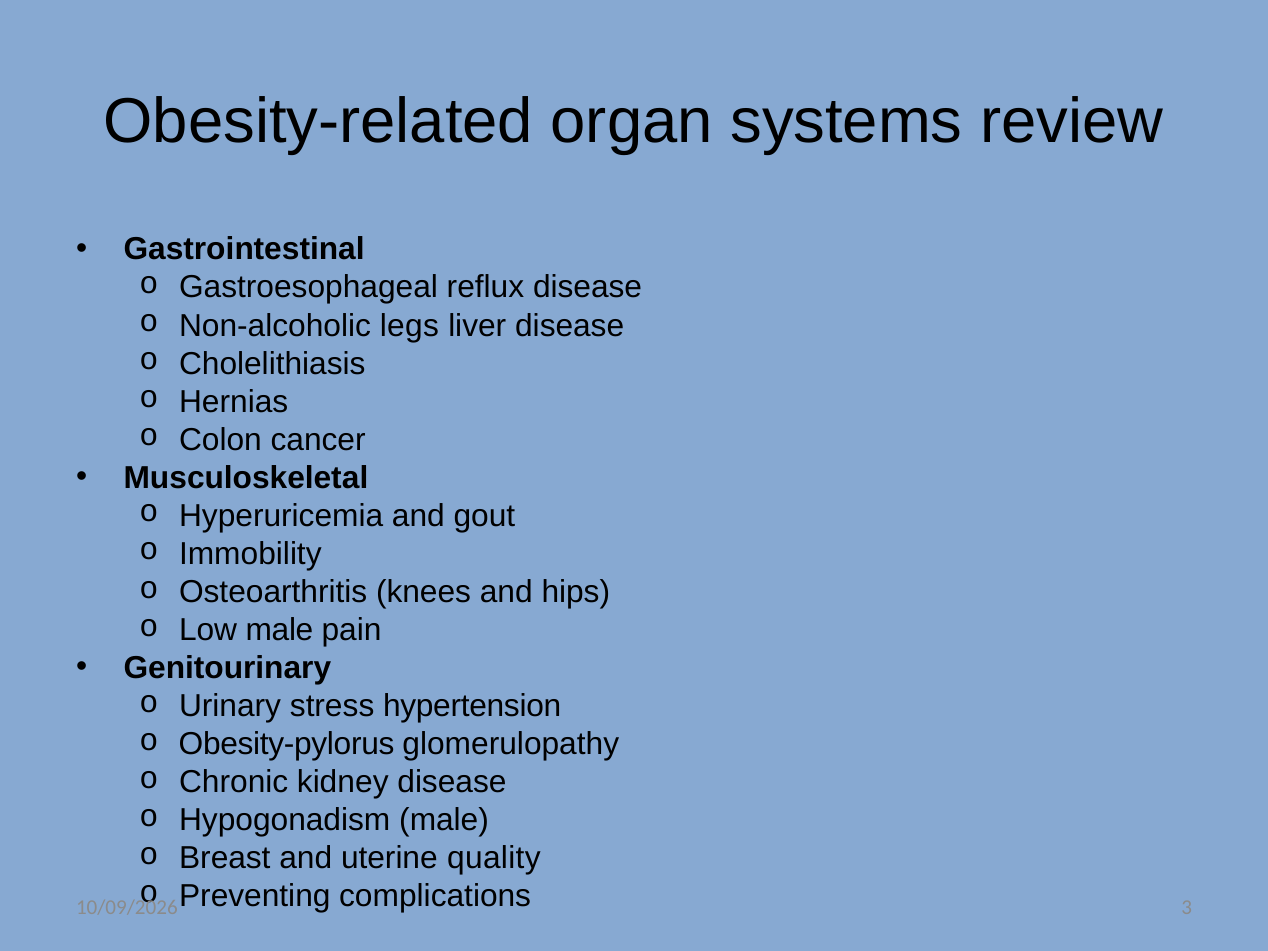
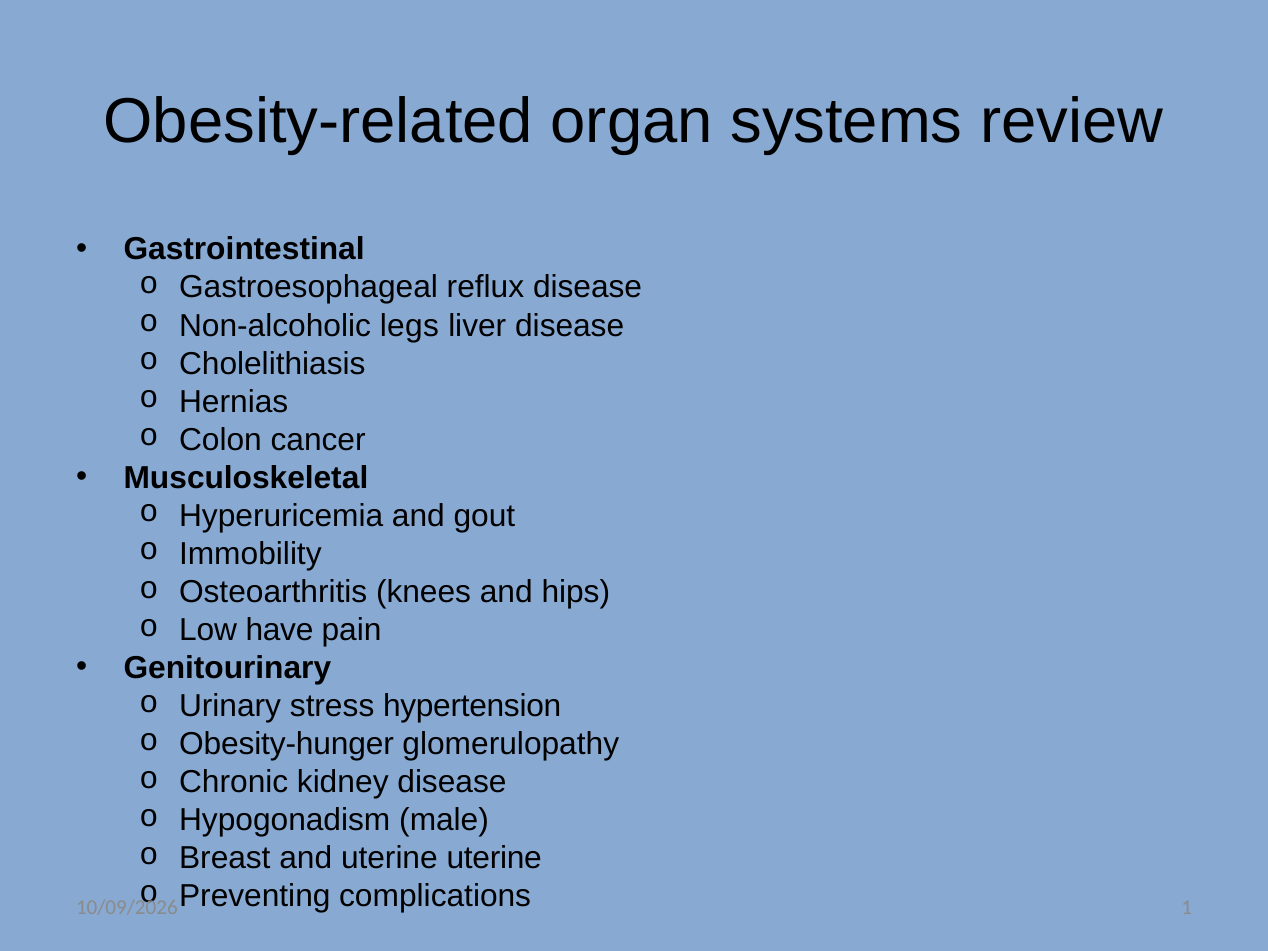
Low male: male -> have
Obesity-pylorus: Obesity-pylorus -> Obesity-hunger
uterine quality: quality -> uterine
3: 3 -> 1
